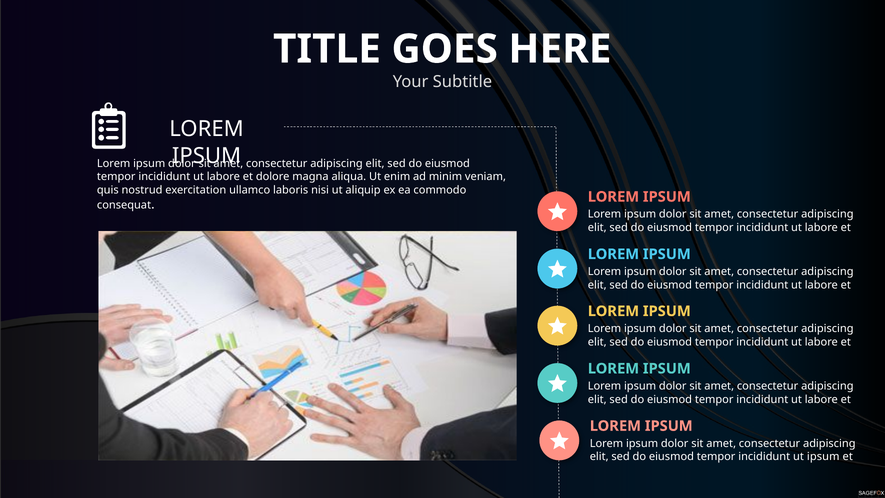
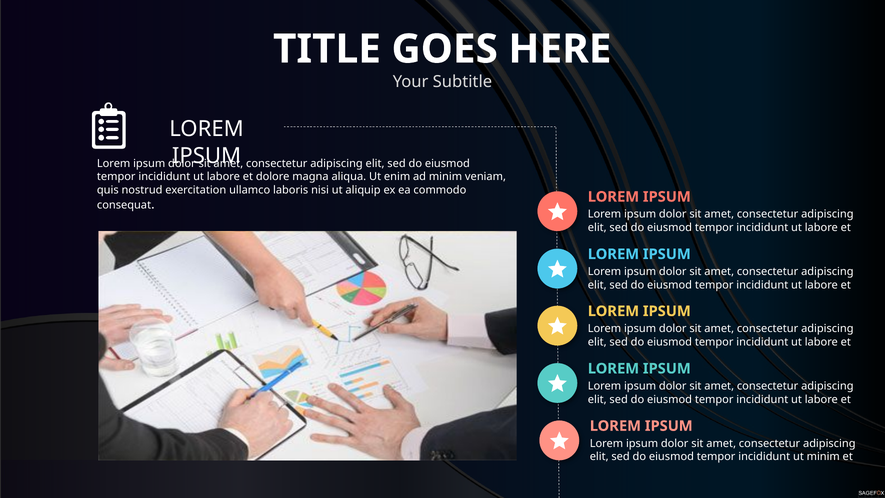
ut ipsum: ipsum -> minim
